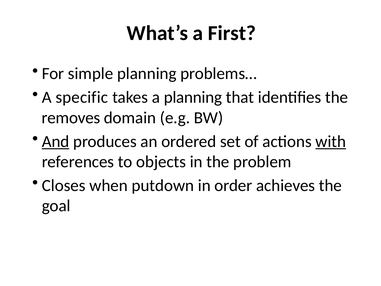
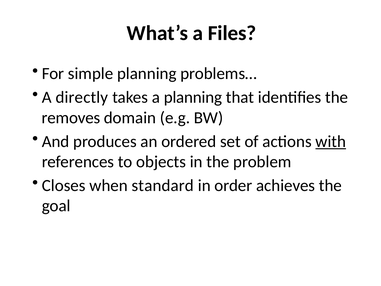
First: First -> Files
specific: specific -> directly
And underline: present -> none
putdown: putdown -> standard
